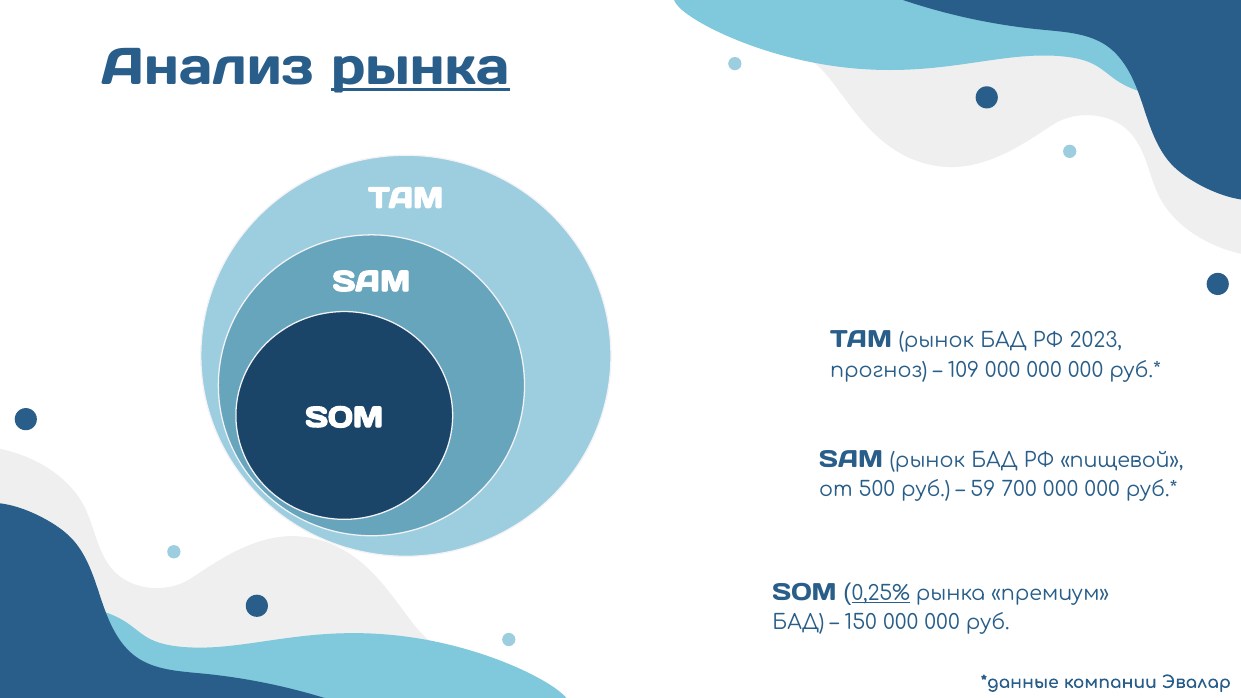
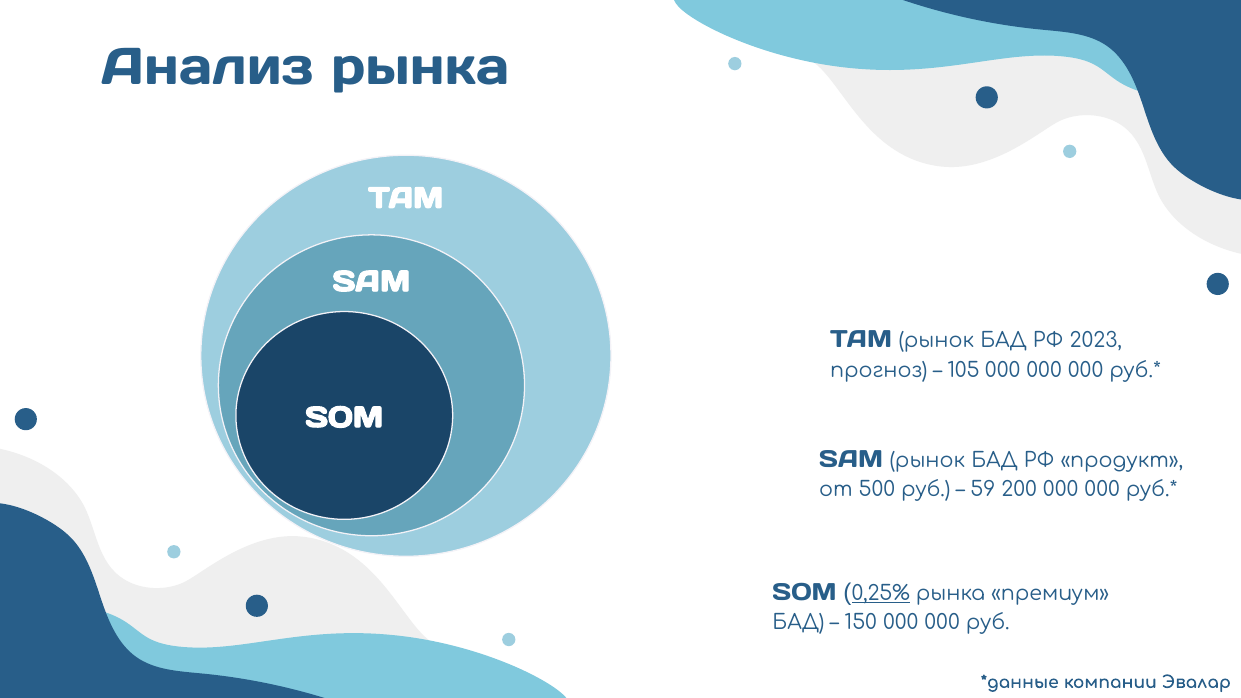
рынка at (420, 68) underline: present -> none
109: 109 -> 105
пищевой: пищевой -> продукт
700: 700 -> 200
